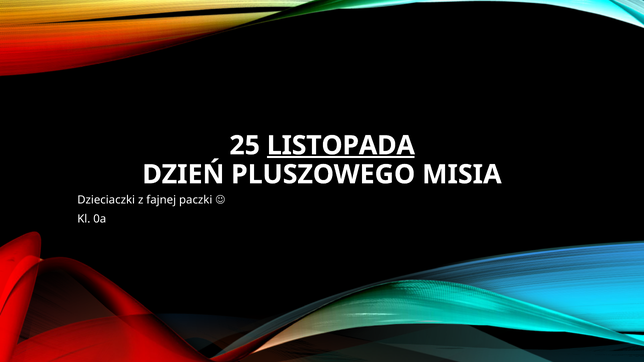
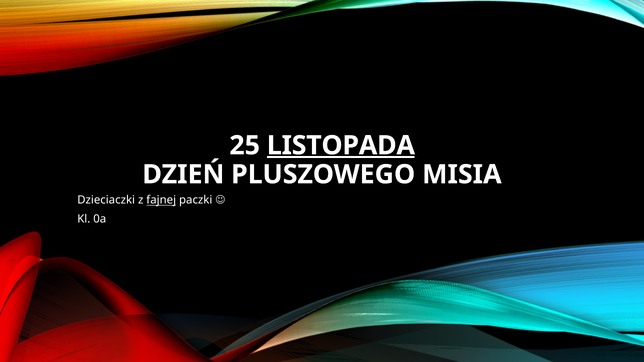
fajnej underline: none -> present
